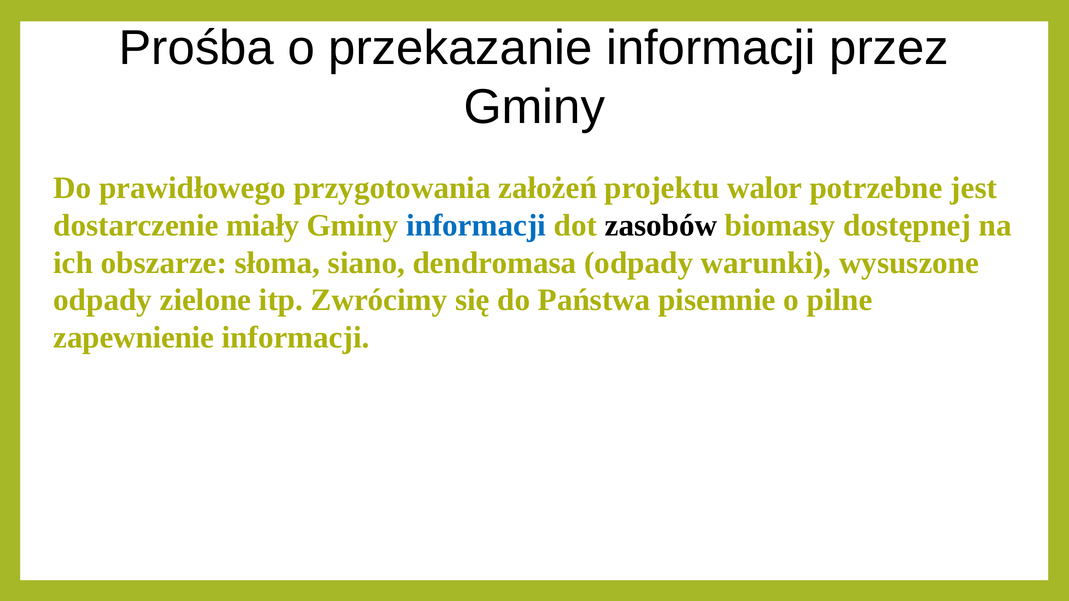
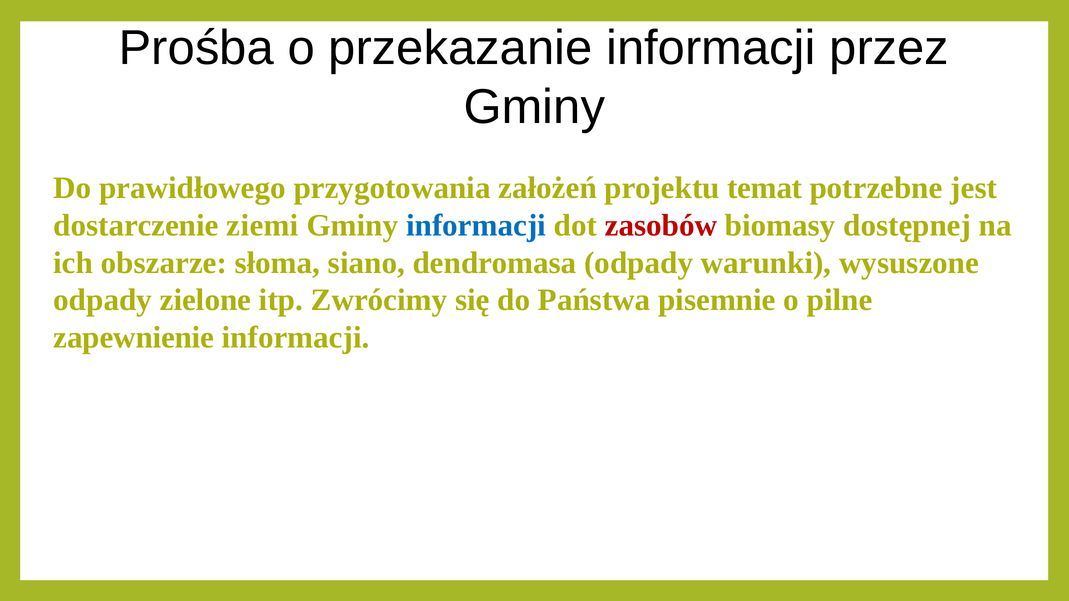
walor: walor -> temat
miały: miały -> ziemi
zasobów colour: black -> red
